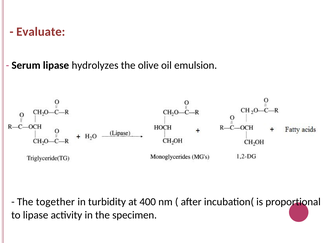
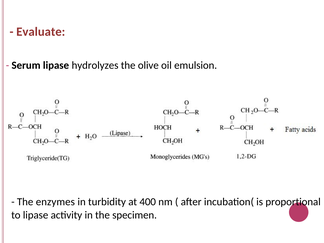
together: together -> enzymes
